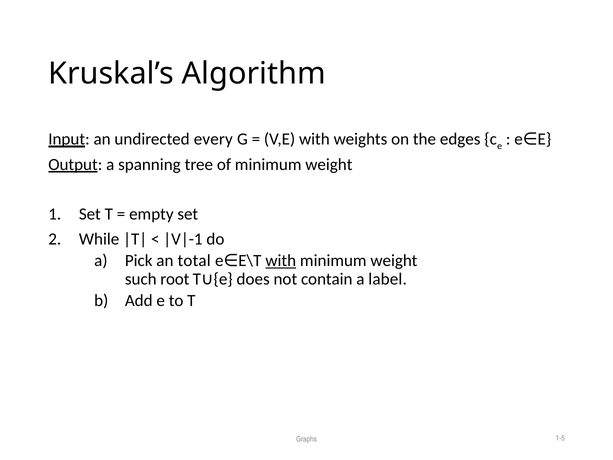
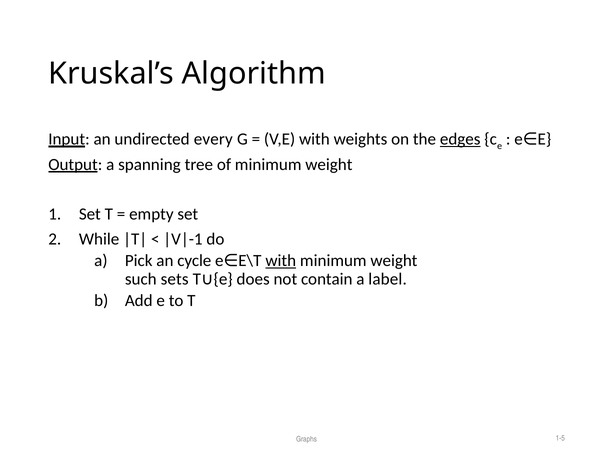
edges underline: none -> present
total: total -> cycle
root: root -> sets
